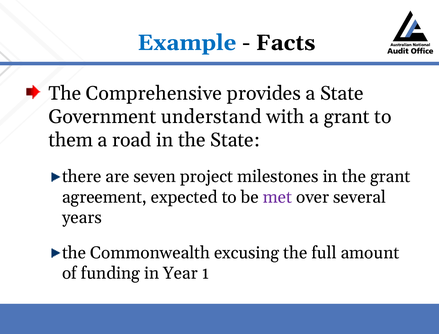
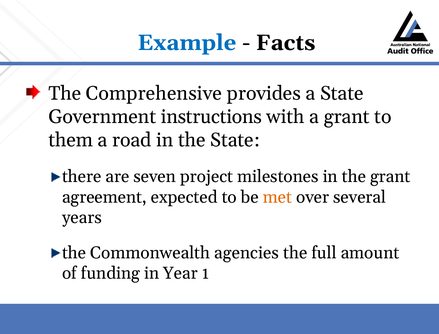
understand: understand -> instructions
met colour: purple -> orange
excusing: excusing -> agencies
